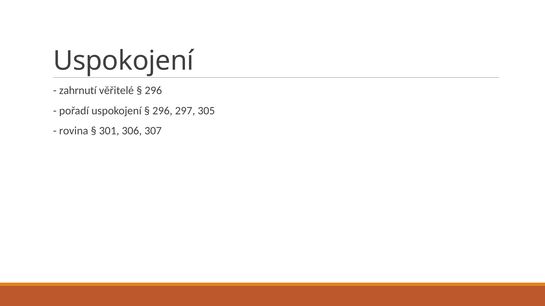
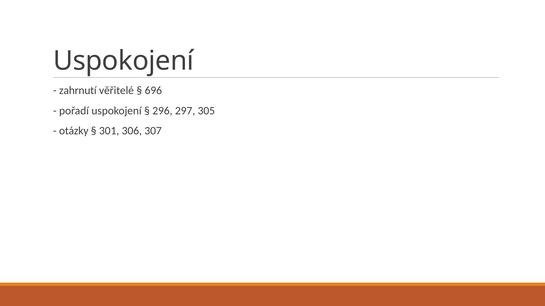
296 at (153, 91): 296 -> 696
rovina: rovina -> otázky
